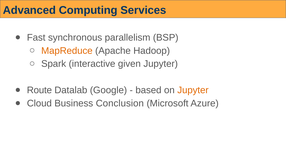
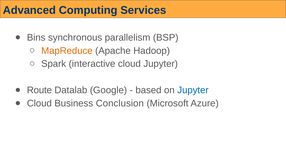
Fast: Fast -> Bins
interactive given: given -> cloud
Jupyter at (193, 90) colour: orange -> blue
